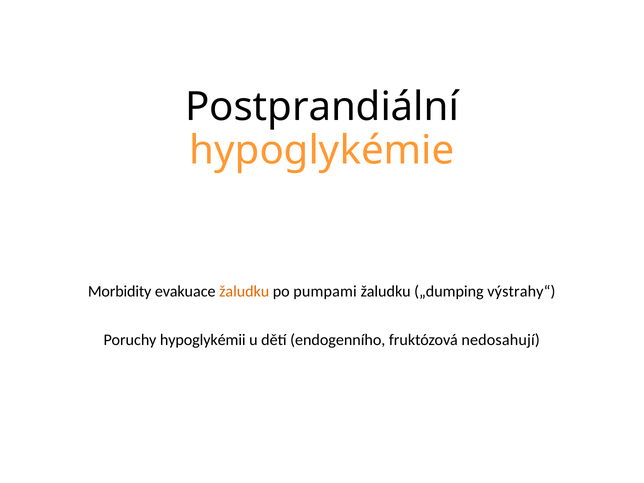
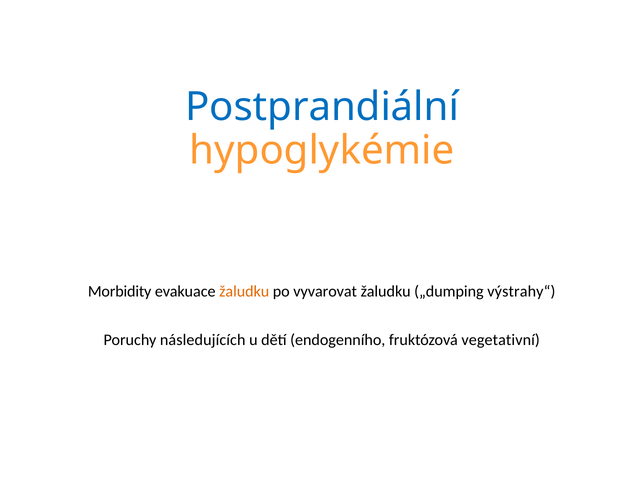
Postprandiální colour: black -> blue
pumpami: pumpami -> vyvarovat
hypoglykémii: hypoglykémii -> následujících
nedosahují: nedosahují -> vegetativní
